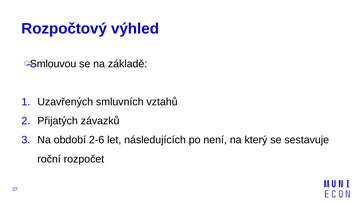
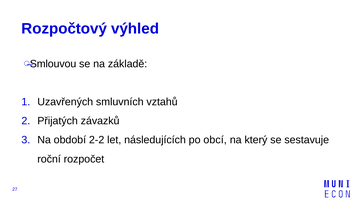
2-6: 2-6 -> 2-2
není: není -> obcí
